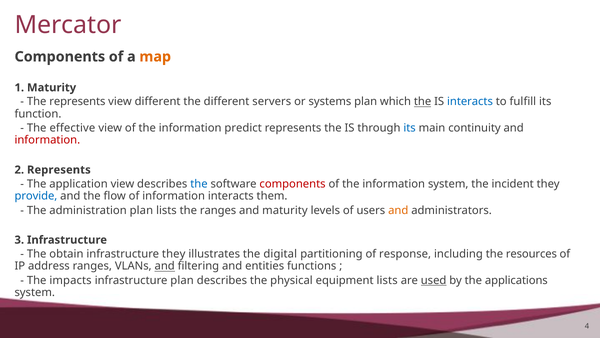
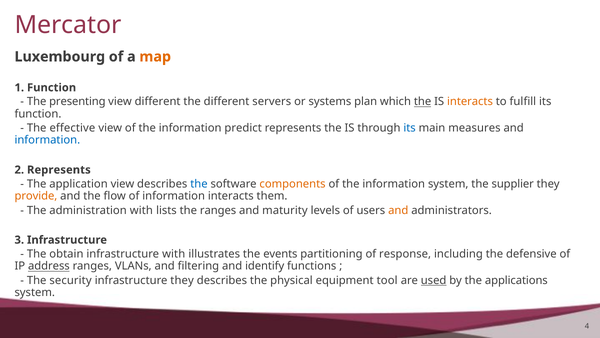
Components at (60, 57): Components -> Luxembourg
1 Maturity: Maturity -> Function
The represents: represents -> presenting
interacts at (470, 102) colour: blue -> orange
continuity: continuity -> measures
information at (47, 140) colour: red -> blue
components at (293, 184) colour: red -> orange
incident: incident -> supplier
provide colour: blue -> orange
administration plan: plan -> with
infrastructure they: they -> with
digital: digital -> events
resources: resources -> defensive
address underline: none -> present
and at (165, 266) underline: present -> none
entities: entities -> identify
impacts: impacts -> security
infrastructure plan: plan -> they
equipment lists: lists -> tool
